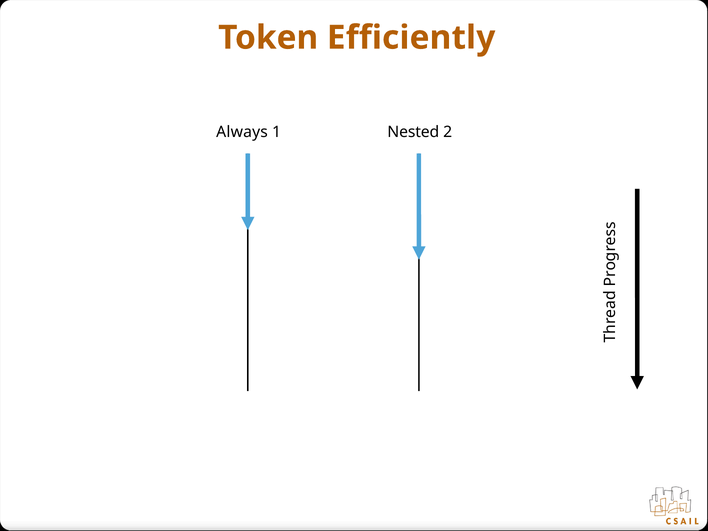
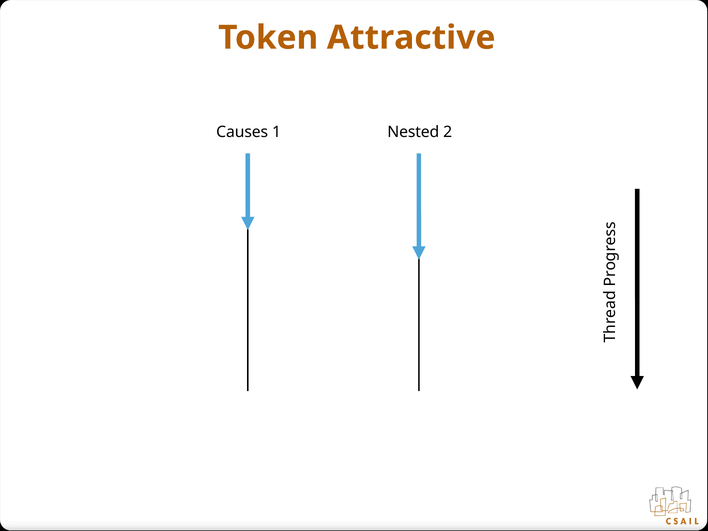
Efficiently: Efficiently -> Attractive
Always: Always -> Causes
